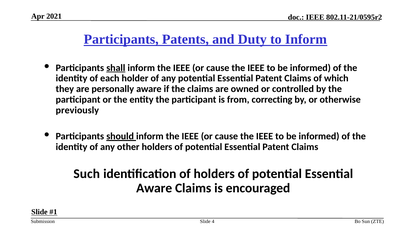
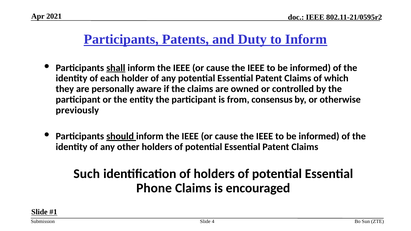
correcting: correcting -> consensus
Aware at (154, 188): Aware -> Phone
